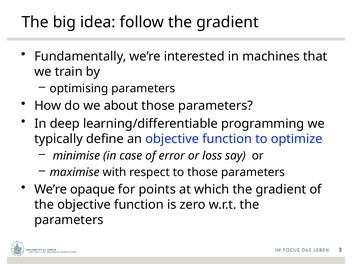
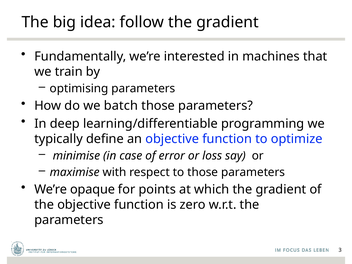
about: about -> batch
